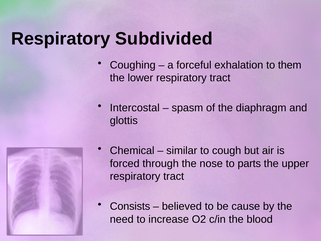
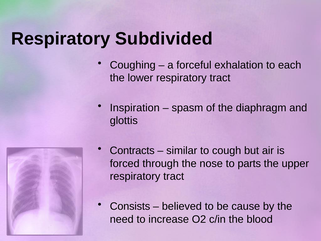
them: them -> each
Intercostal: Intercostal -> Inspiration
Chemical: Chemical -> Contracts
